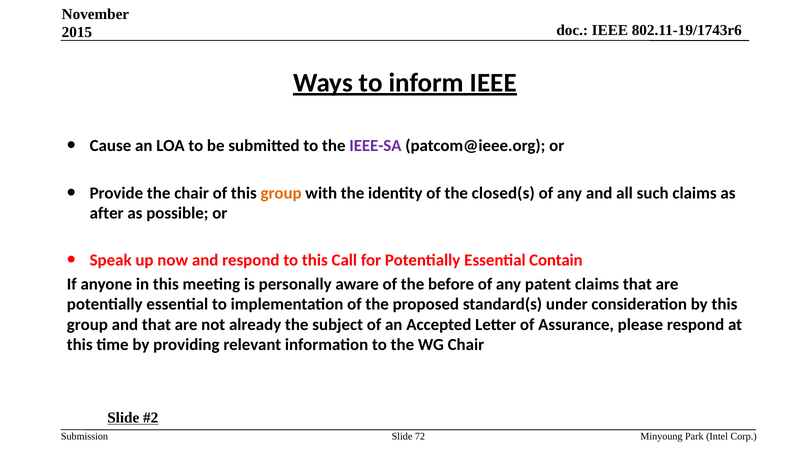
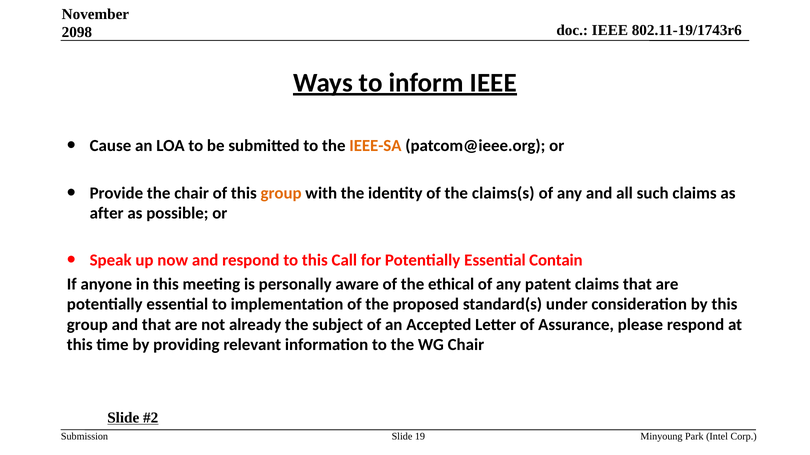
2015: 2015 -> 2098
IEEE-SA colour: purple -> orange
closed(s: closed(s -> claims(s
before: before -> ethical
72: 72 -> 19
